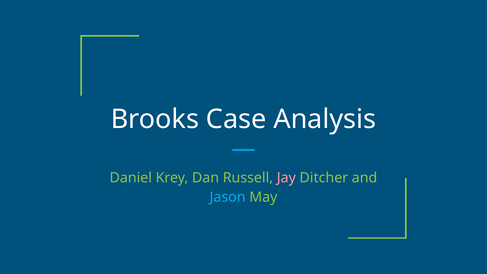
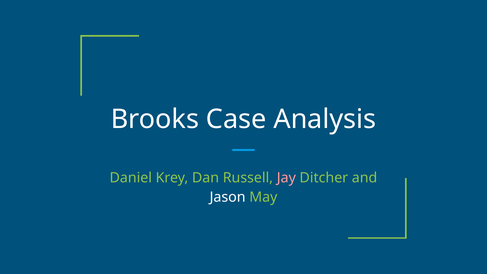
Jason colour: light blue -> white
